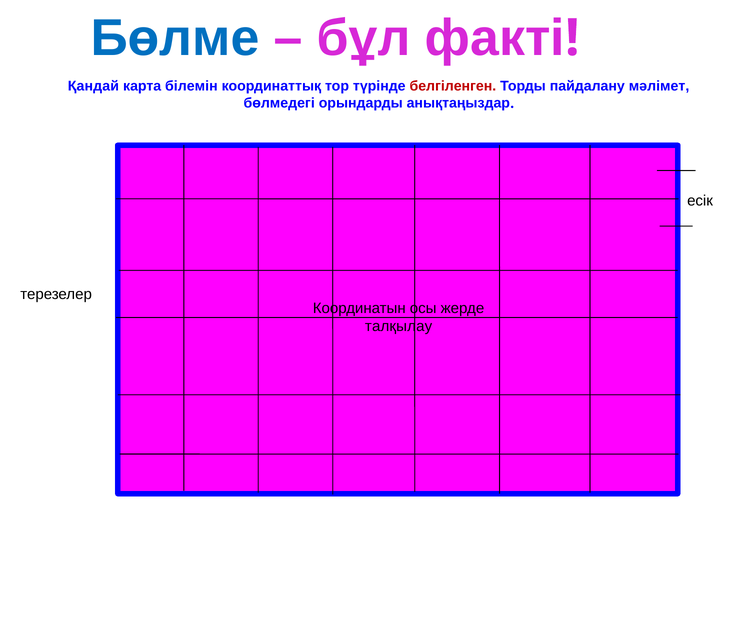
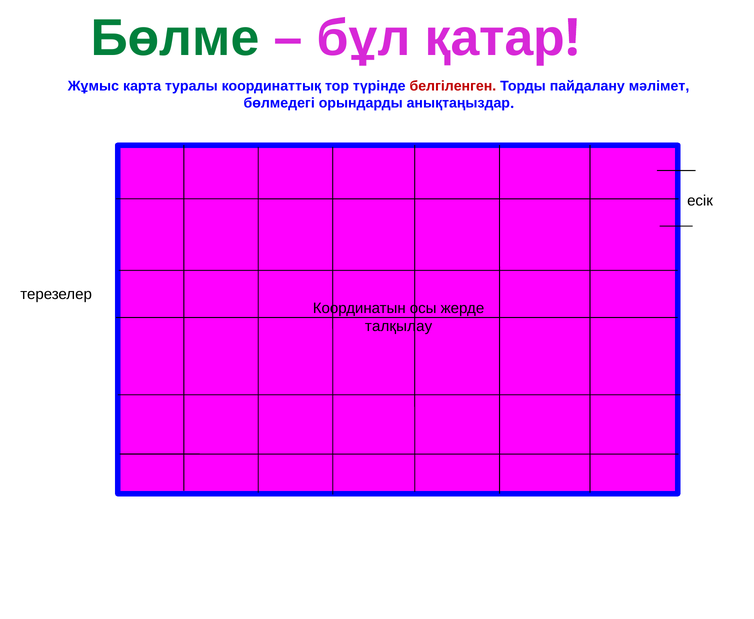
Бөлме colour: blue -> green
факті: факті -> қатар
Қандай: Қандай -> Жұмыс
білемін: білемін -> туралы
